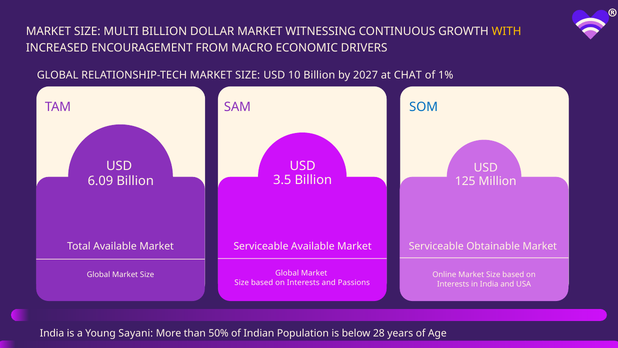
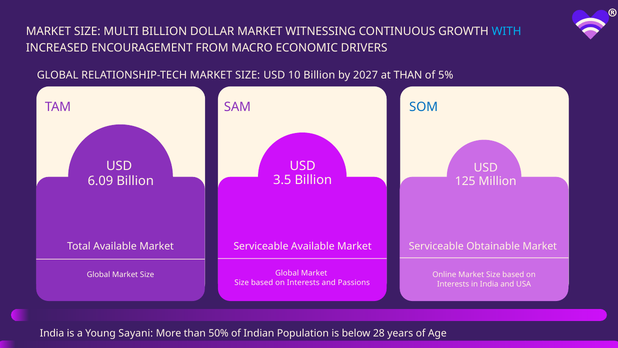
WITH colour: yellow -> light blue
at CHAT: CHAT -> THAN
1%: 1% -> 5%
